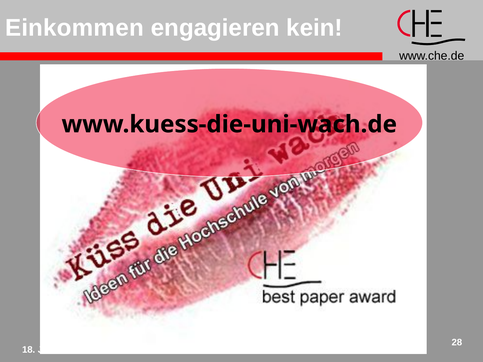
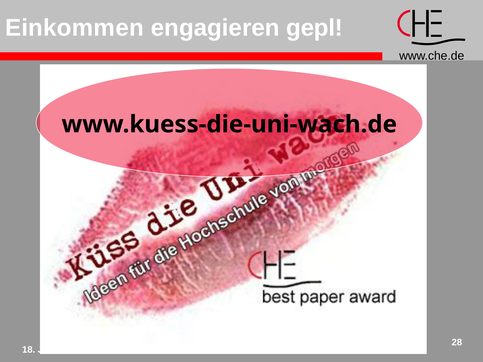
kein: kein -> gepl
